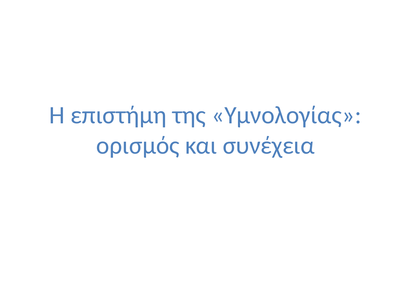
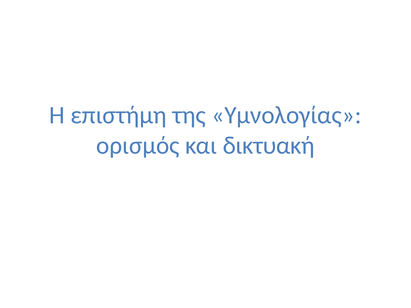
συνέχεια: συνέχεια -> δικτυακή
